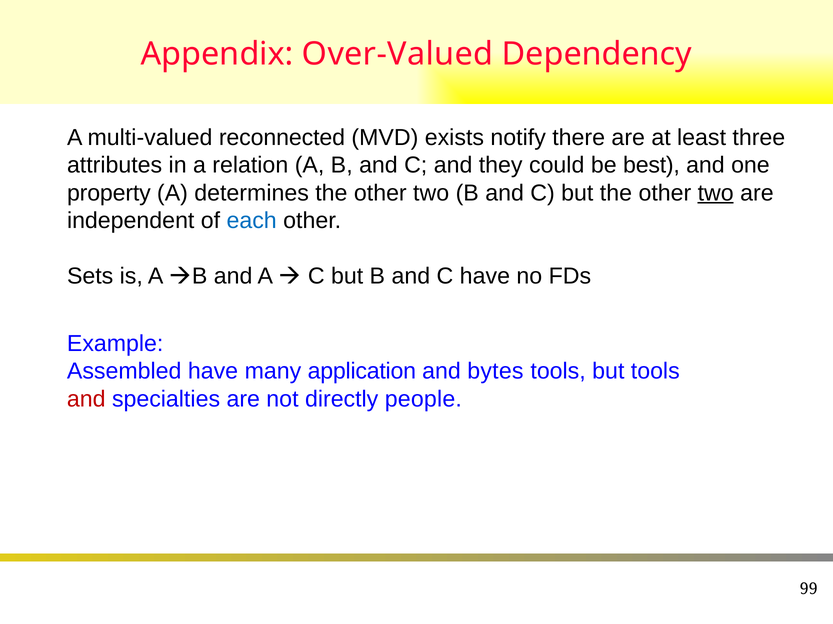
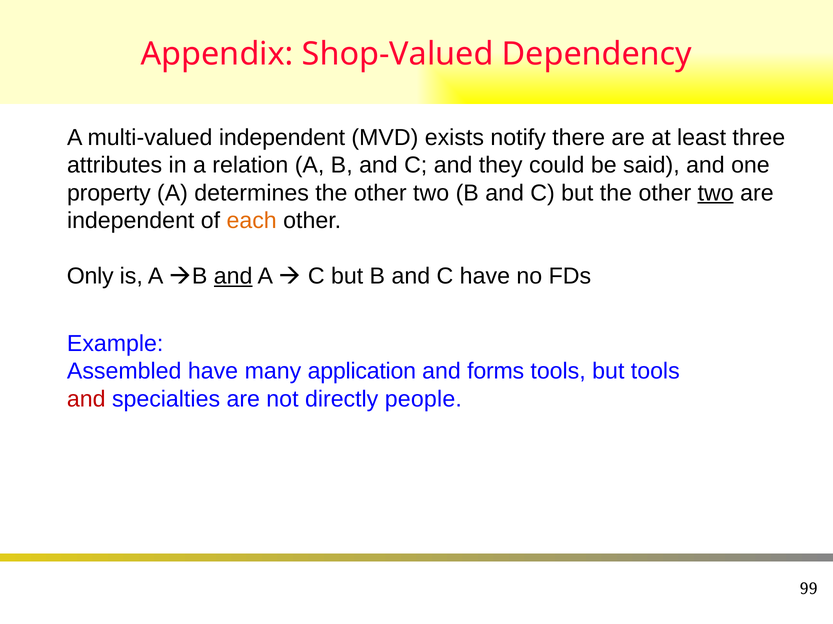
Over-Valued: Over-Valued -> Shop-Valued
multi-valued reconnected: reconnected -> independent
best: best -> said
each colour: blue -> orange
Sets: Sets -> Only
and at (233, 276) underline: none -> present
bytes: bytes -> forms
